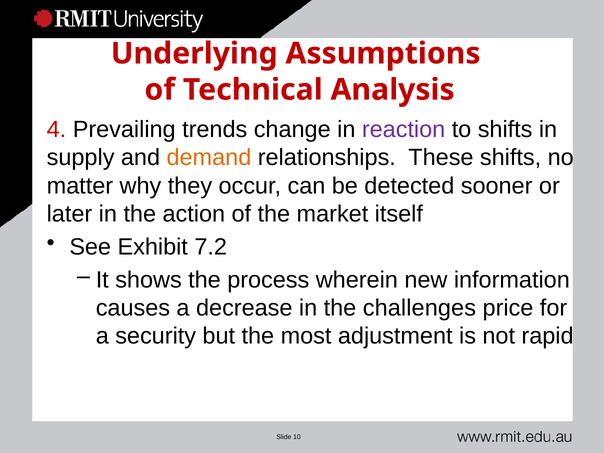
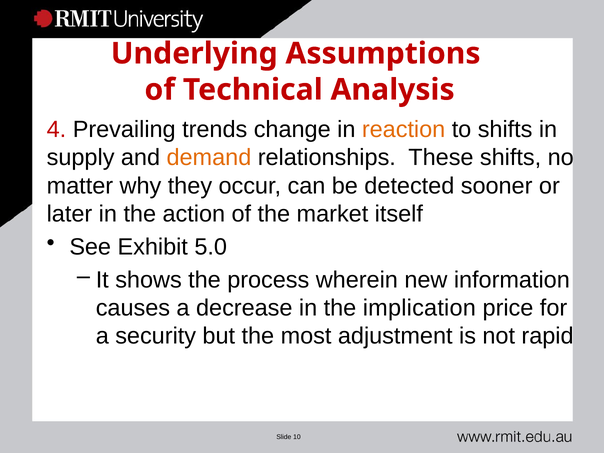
reaction colour: purple -> orange
7.2: 7.2 -> 5.0
challenges: challenges -> implication
